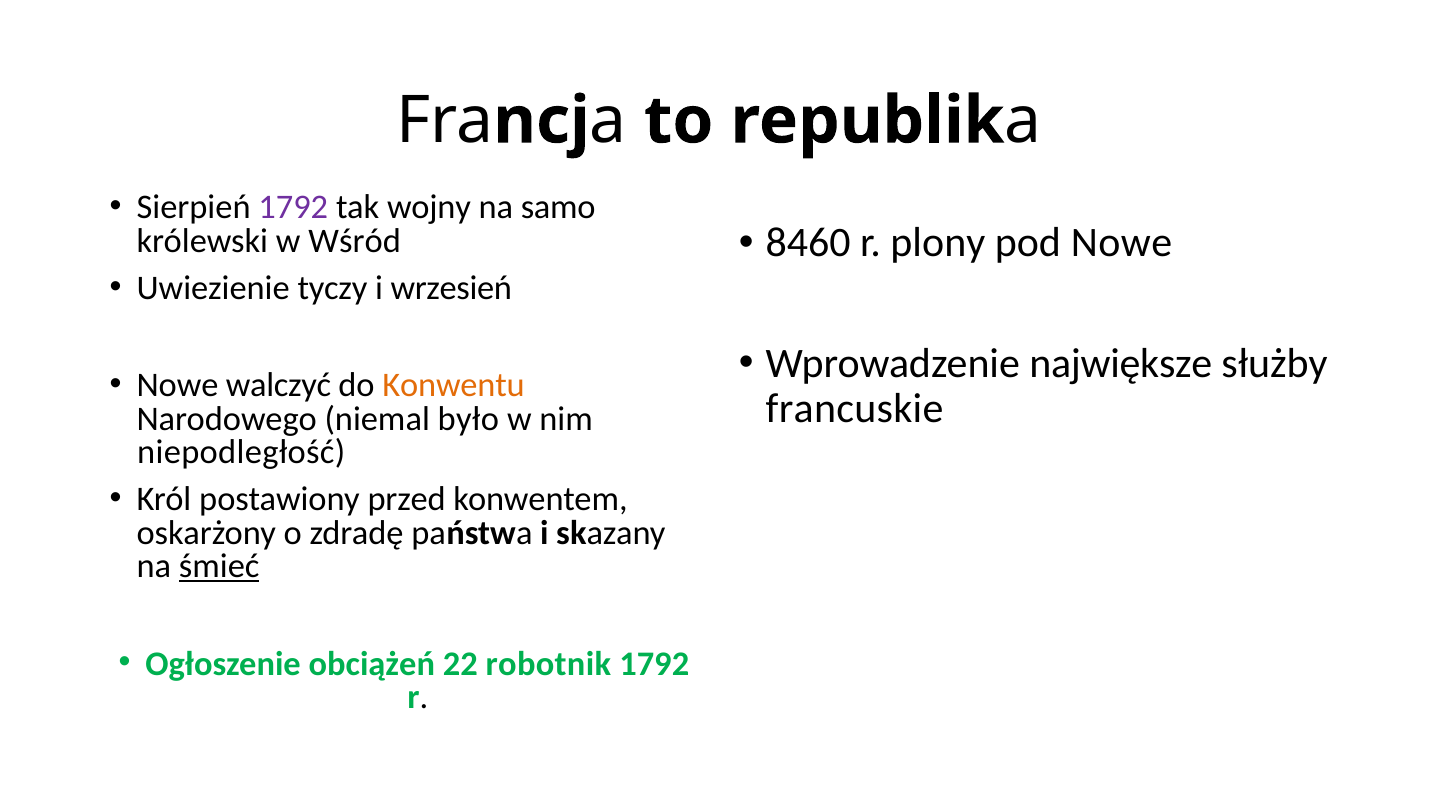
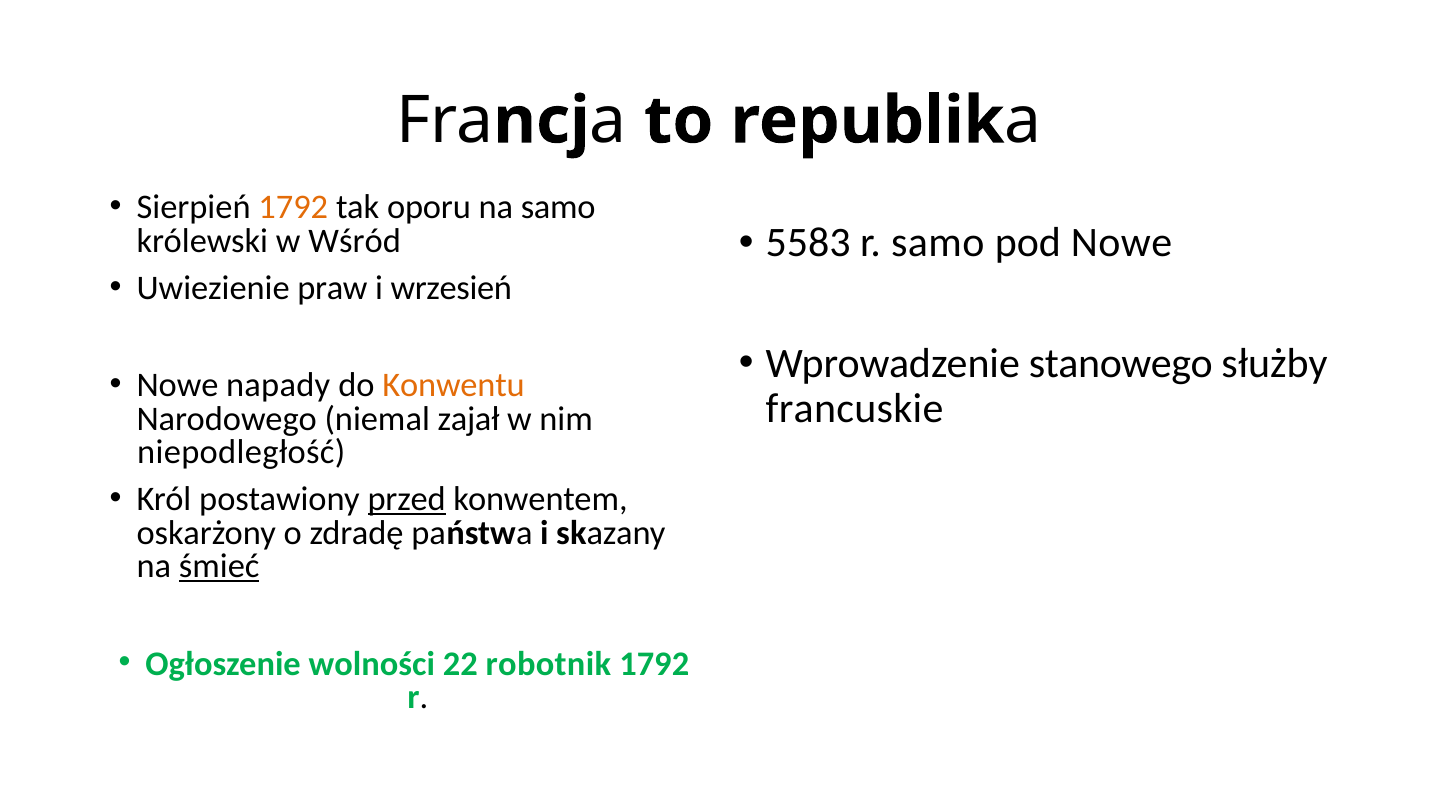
1792 at (293, 208) colour: purple -> orange
wojny: wojny -> oporu
8460: 8460 -> 5583
r plony: plony -> samo
tyczy: tyczy -> praw
największe: największe -> stanowego
walczyć: walczyć -> napady
było: było -> zajał
przed underline: none -> present
obciążeń: obciążeń -> wolności
